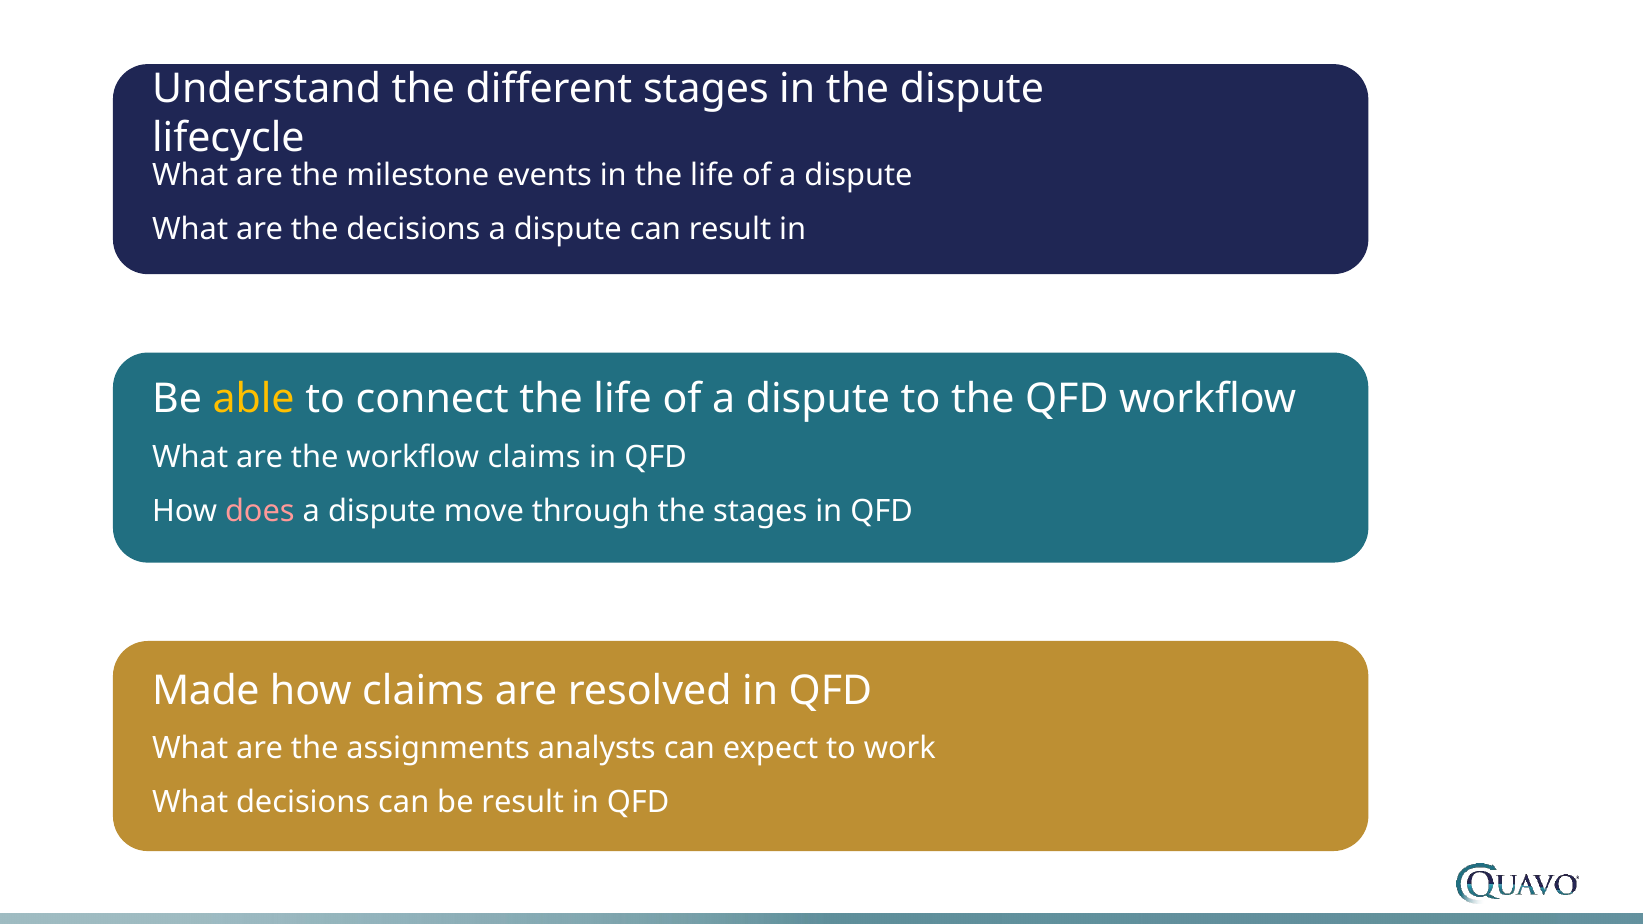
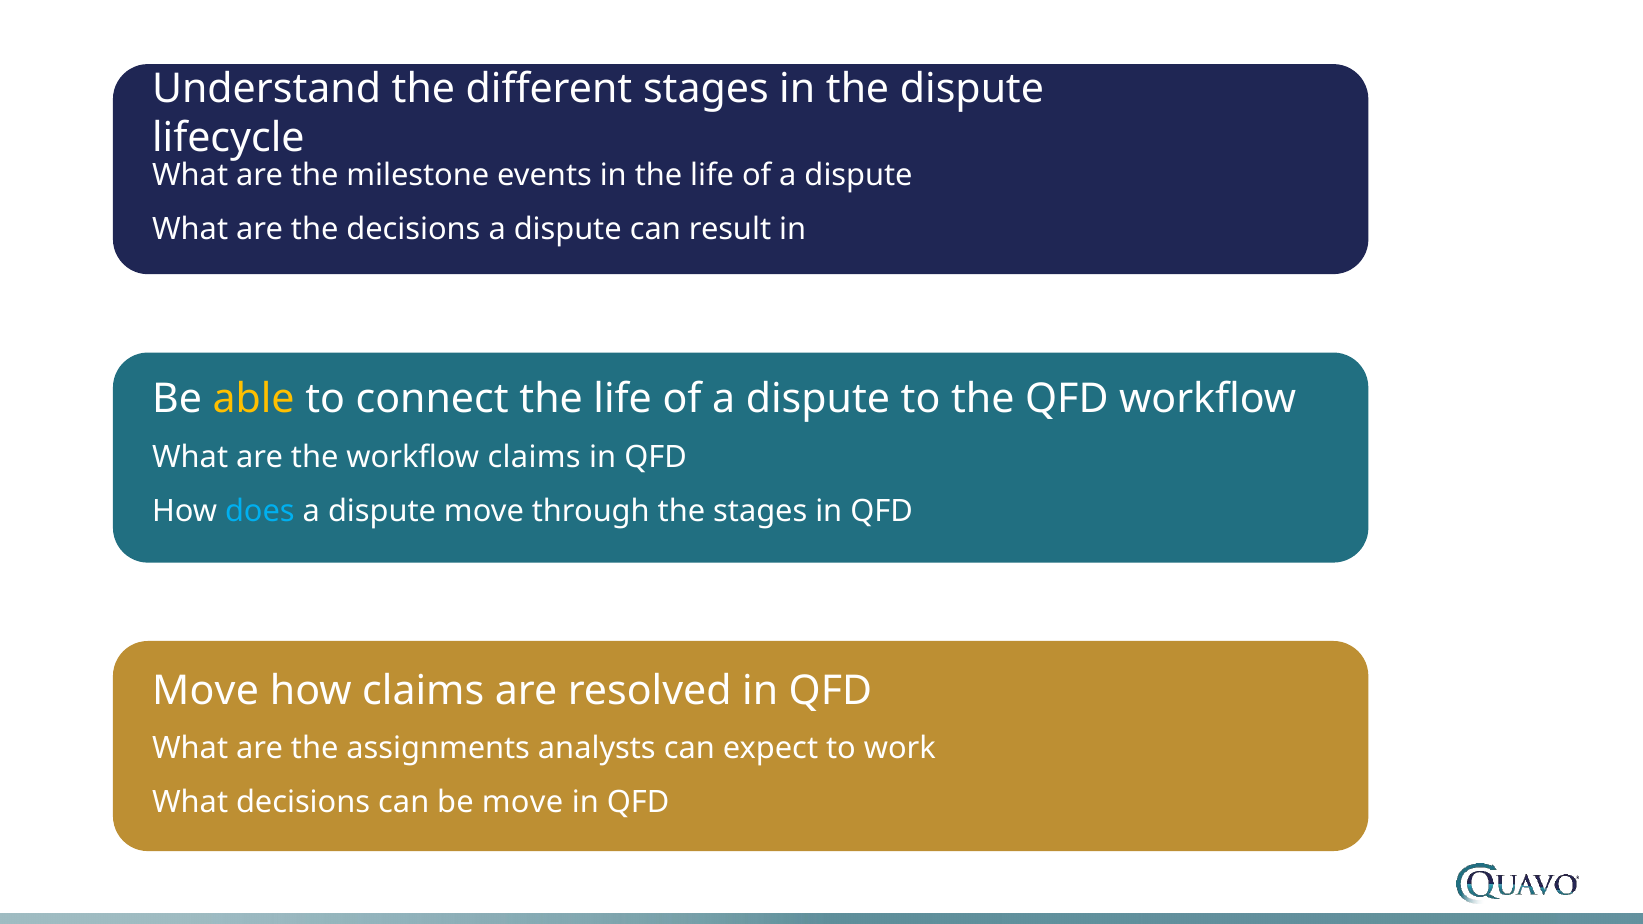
does colour: pink -> light blue
Made at (206, 691): Made -> Move
be result: result -> move
